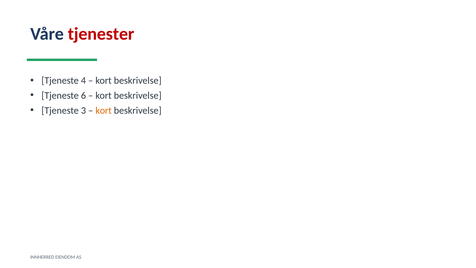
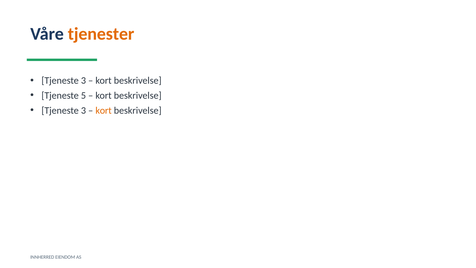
tjenester colour: red -> orange
4 at (83, 81): 4 -> 3
6: 6 -> 5
